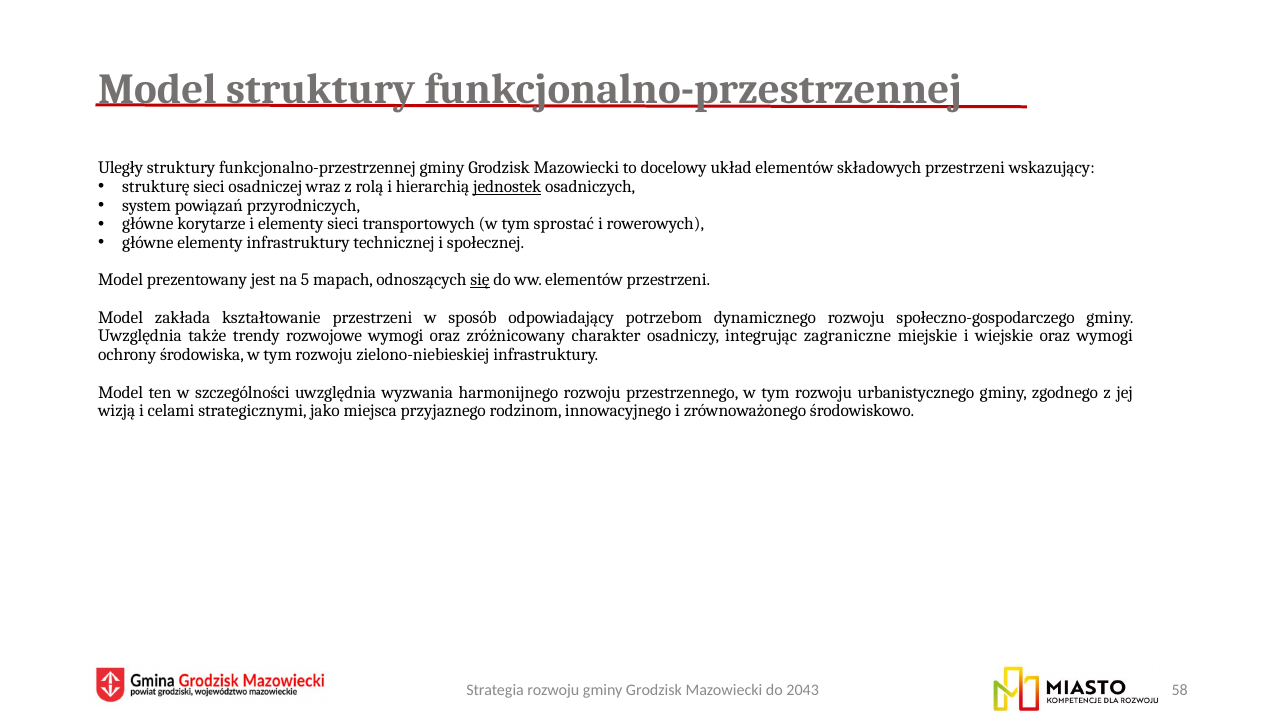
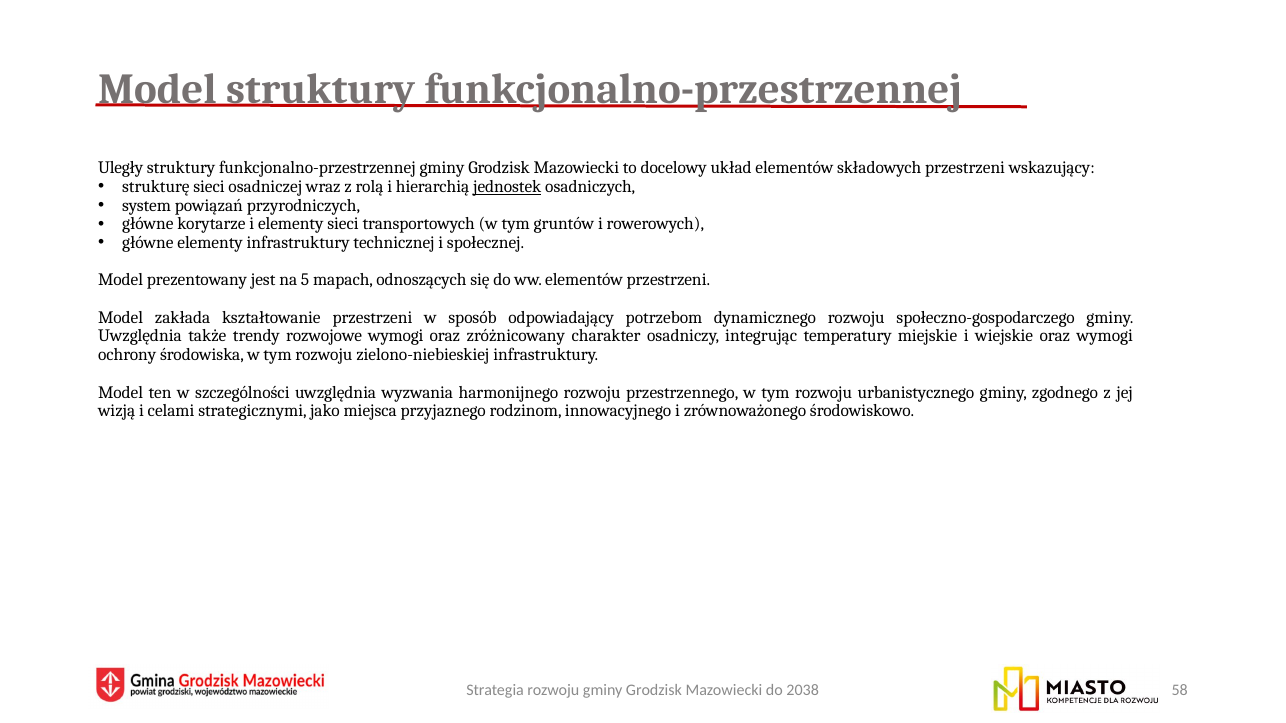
sprostać: sprostać -> gruntów
się underline: present -> none
zagraniczne: zagraniczne -> temperatury
2043: 2043 -> 2038
